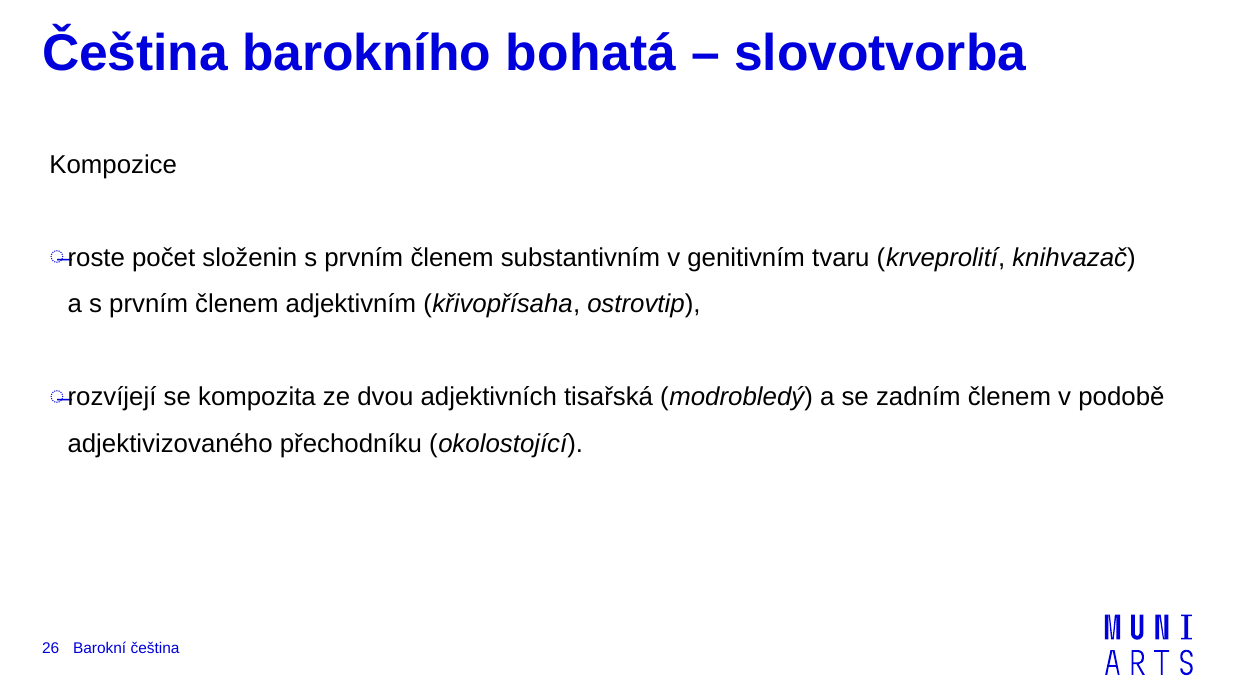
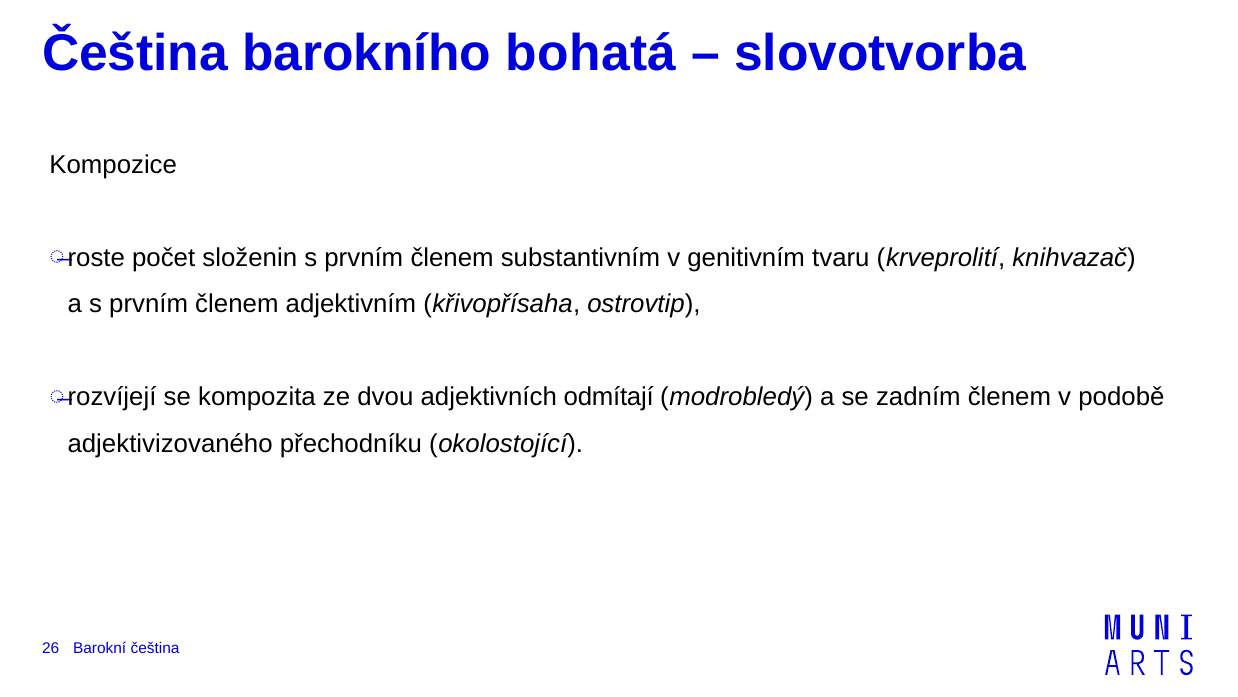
tisařská: tisařská -> odmítají
